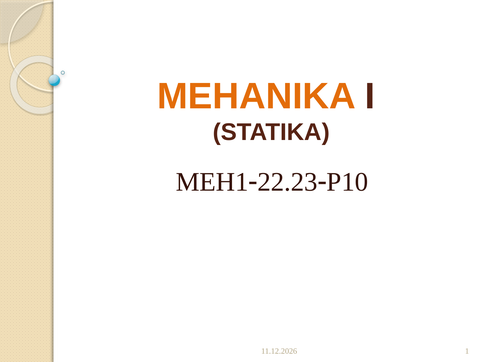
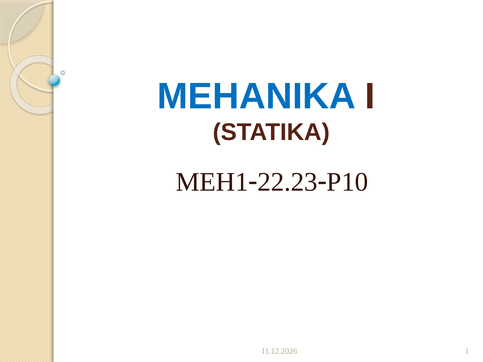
MEHANIKA colour: orange -> blue
